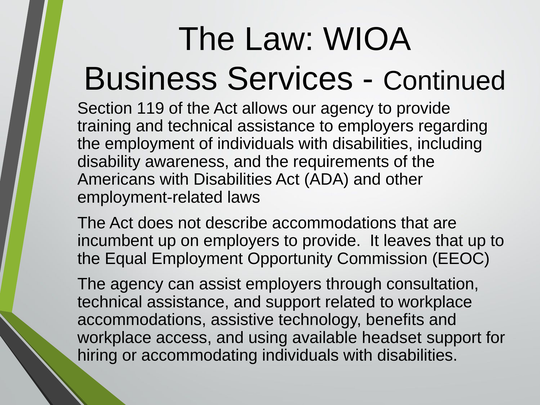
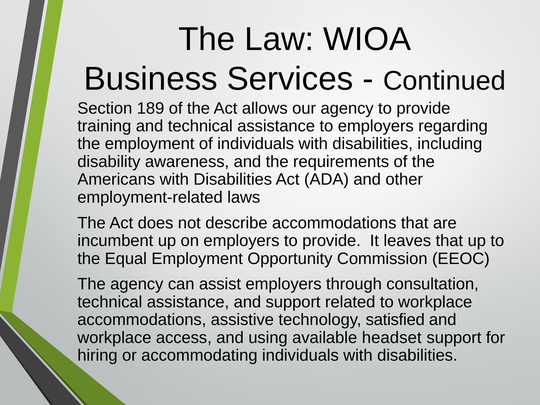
119: 119 -> 189
benefits: benefits -> satisfied
